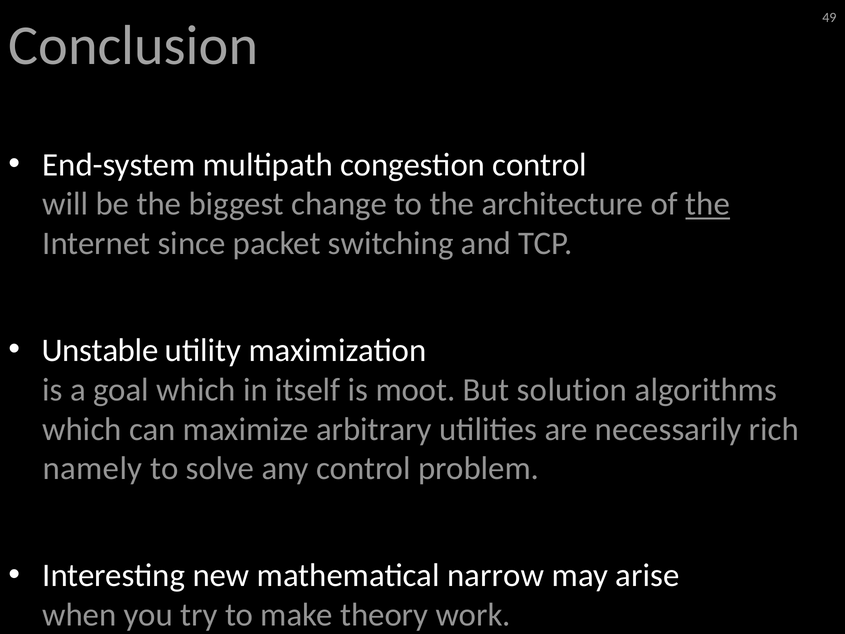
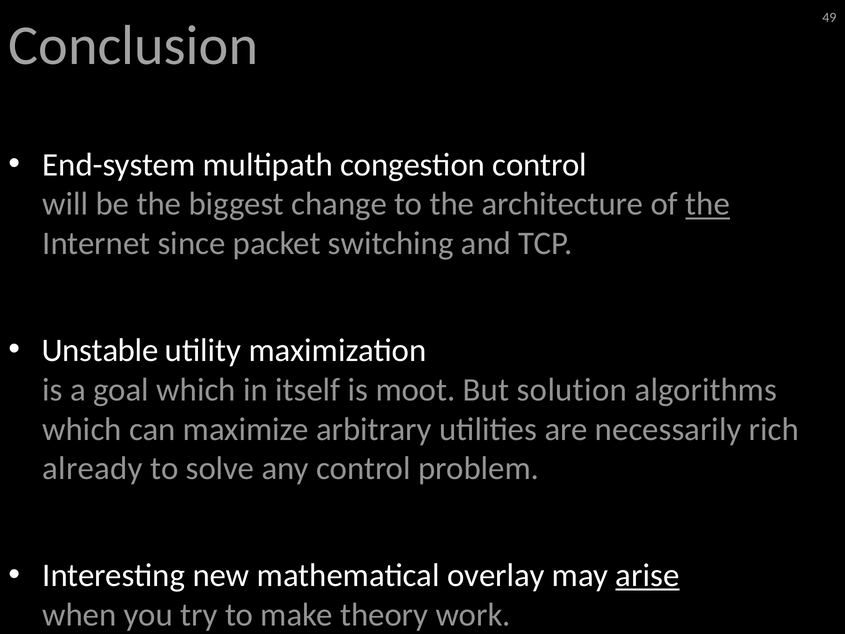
namely: namely -> already
narrow: narrow -> overlay
arise underline: none -> present
